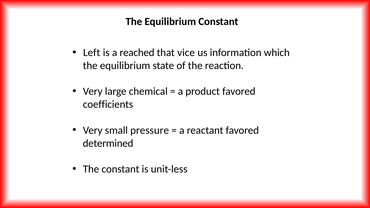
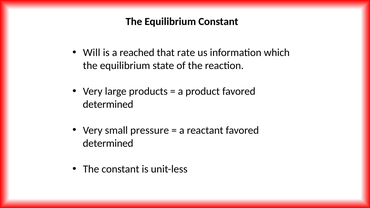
Left: Left -> Will
vice: vice -> rate
chemical: chemical -> products
coefficients at (108, 104): coefficients -> determined
